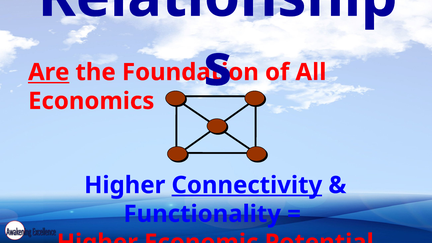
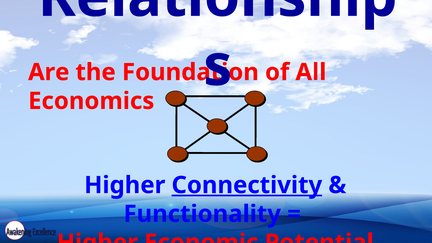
Are underline: present -> none
